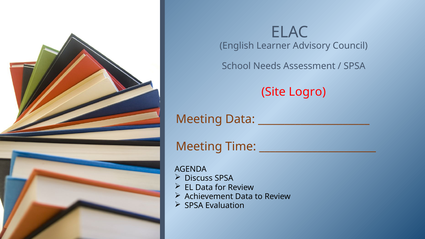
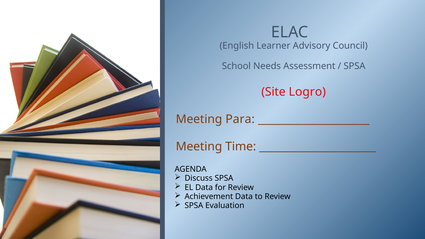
Meeting Data: Data -> Para
